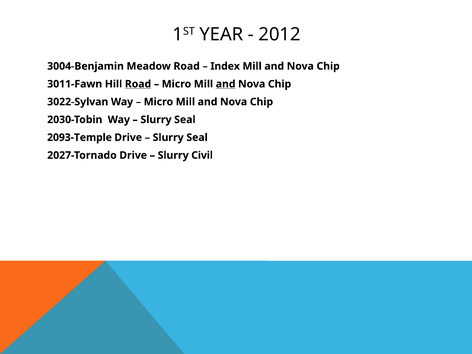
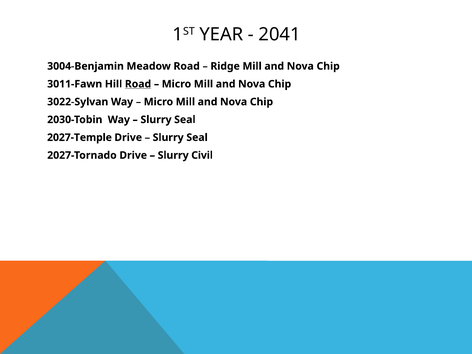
2012: 2012 -> 2041
Index: Index -> Ridge
and at (226, 84) underline: present -> none
2093-Temple: 2093-Temple -> 2027-Temple
